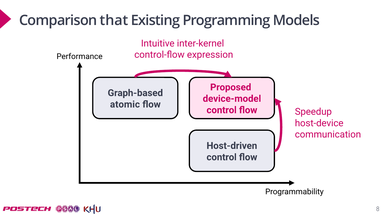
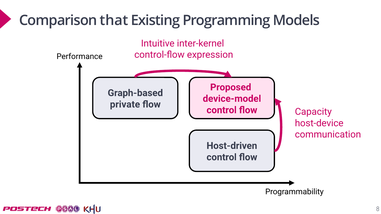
atomic: atomic -> private
Speedup: Speedup -> Capacity
